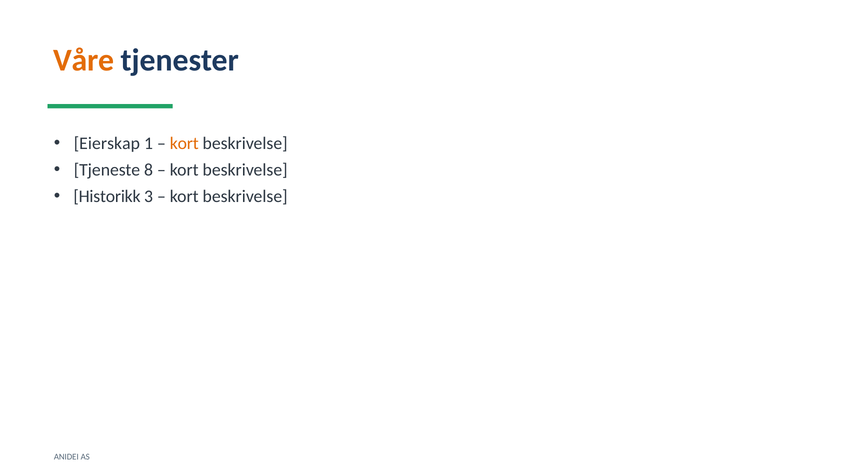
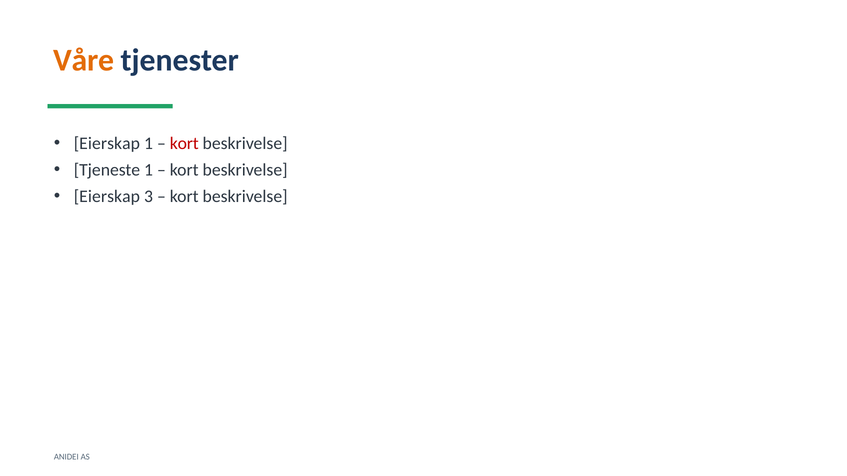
kort at (184, 143) colour: orange -> red
Tjeneste 8: 8 -> 1
Historikk at (107, 196): Historikk -> Eierskap
